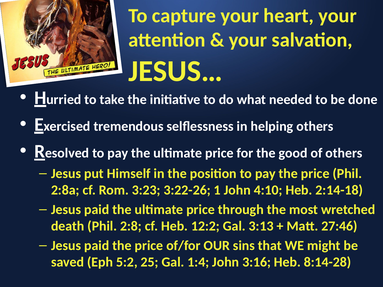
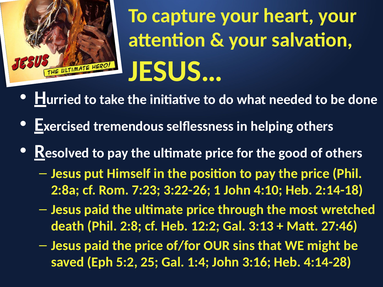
3:23: 3:23 -> 7:23
8:14-28: 8:14-28 -> 4:14-28
